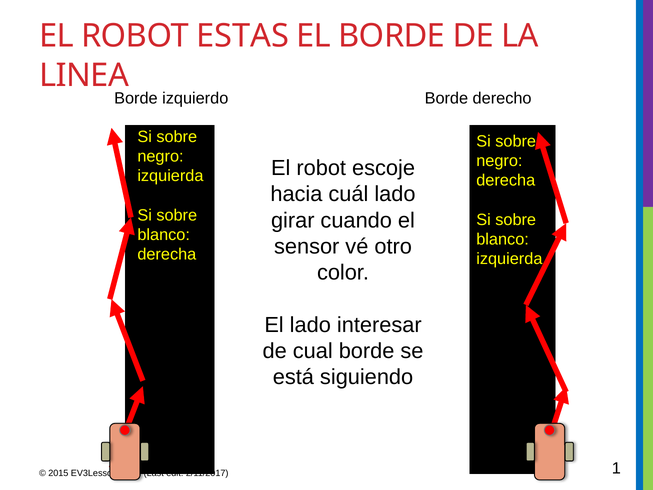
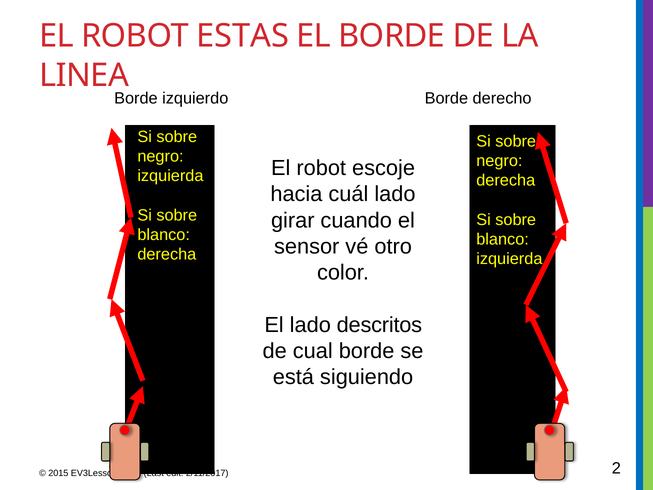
interesar: interesar -> descritos
1: 1 -> 2
